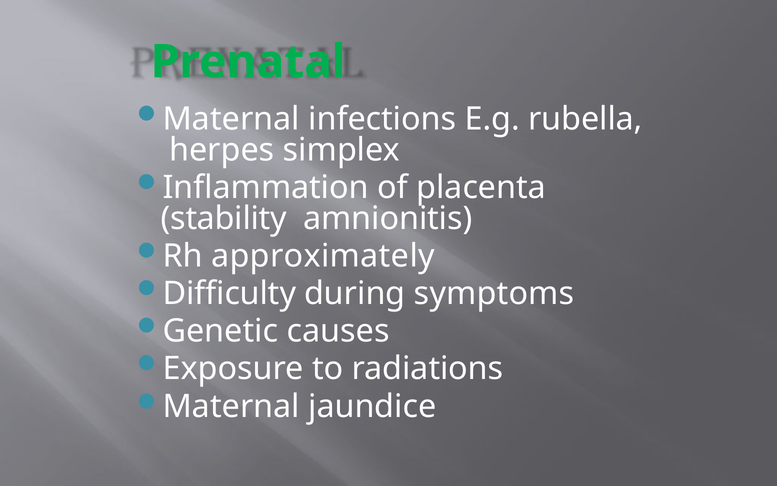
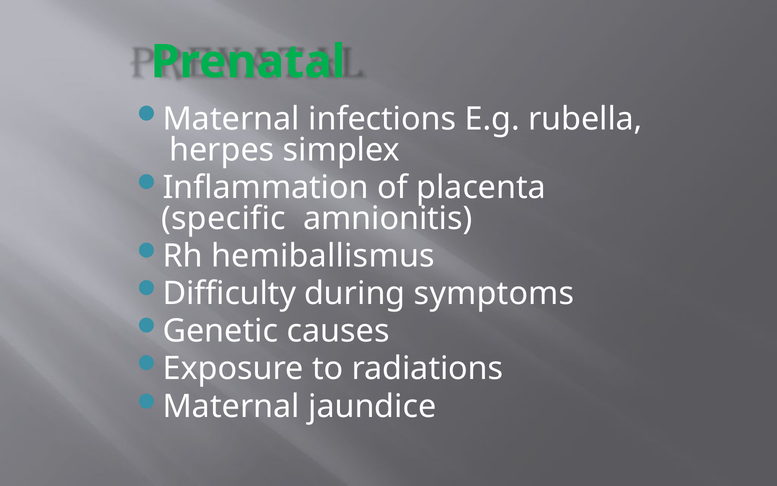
stability: stability -> specific
approximately: approximately -> hemiballismus
